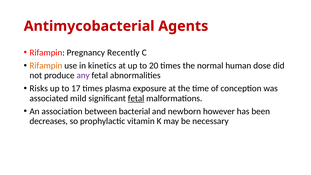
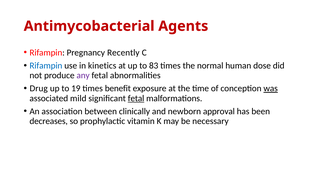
Rifampin at (46, 66) colour: orange -> blue
20: 20 -> 83
Risks: Risks -> Drug
17: 17 -> 19
plasma: plasma -> benefit
was underline: none -> present
bacterial: bacterial -> clinically
however: however -> approval
